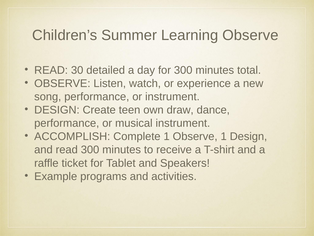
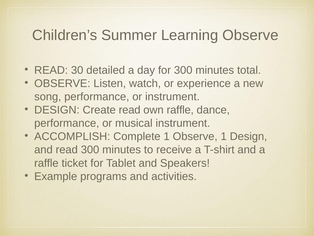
Create teen: teen -> read
own draw: draw -> raffle
